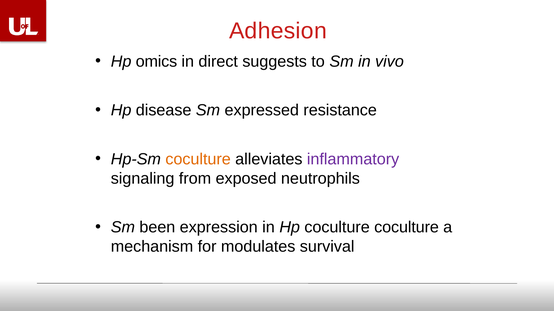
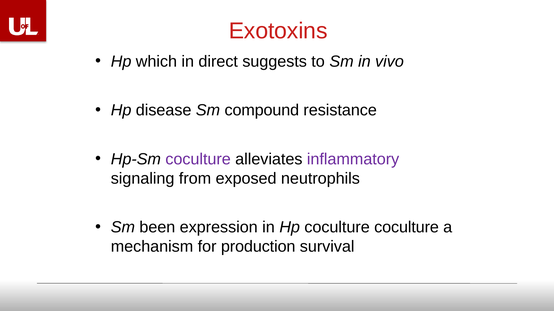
Adhesion: Adhesion -> Exotoxins
omics: omics -> which
expressed: expressed -> compound
coculture at (198, 159) colour: orange -> purple
modulates: modulates -> production
